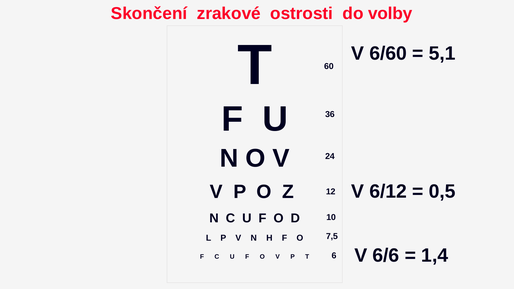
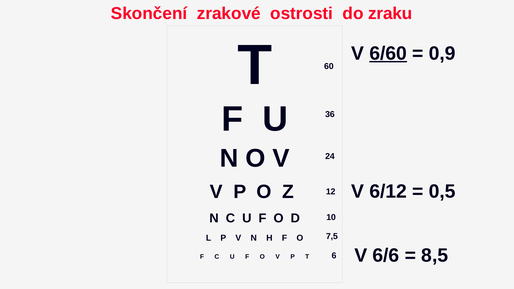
volby: volby -> zraku
6/60 underline: none -> present
5,1: 5,1 -> 0,9
1,4: 1,4 -> 8,5
